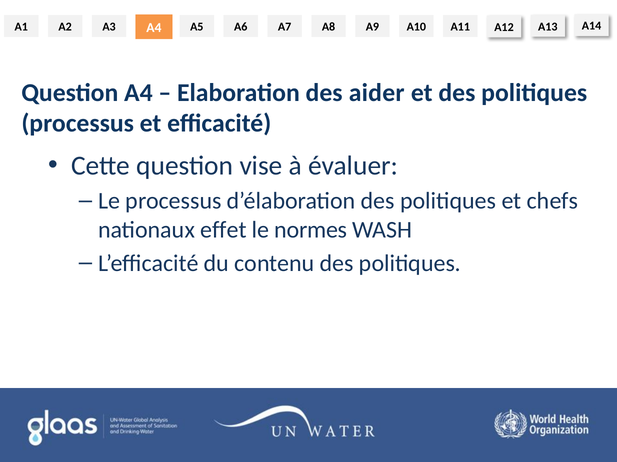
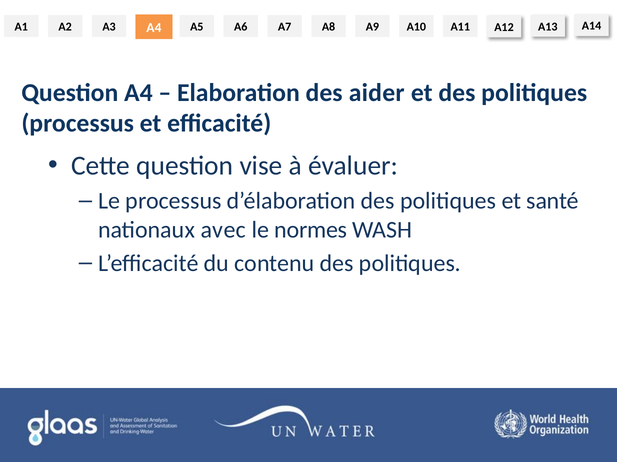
chefs: chefs -> santé
effet: effet -> avec
